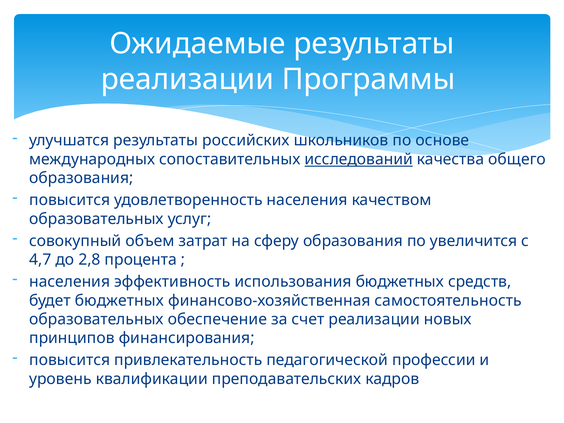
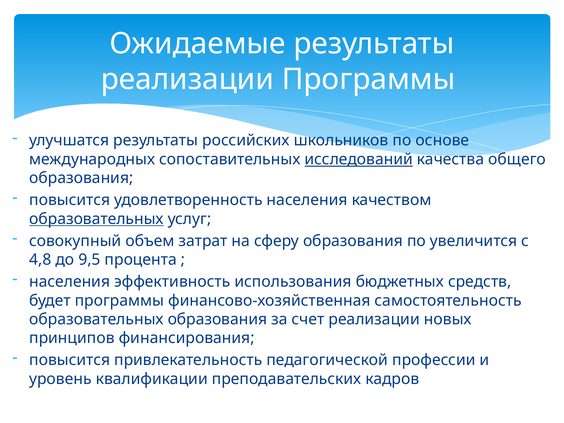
образовательных at (96, 219) underline: none -> present
4,7: 4,7 -> 4,8
2,8: 2,8 -> 9,5
будет бюджетных: бюджетных -> программы
образовательных обеспечение: обеспечение -> образования
